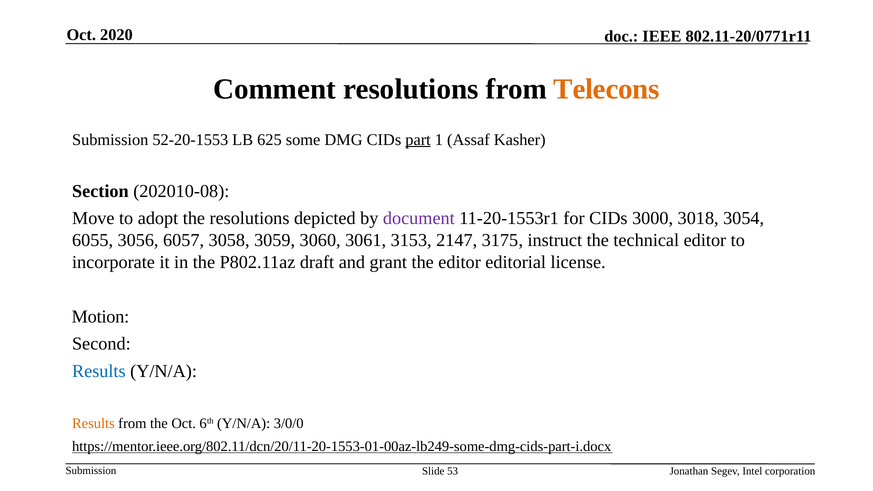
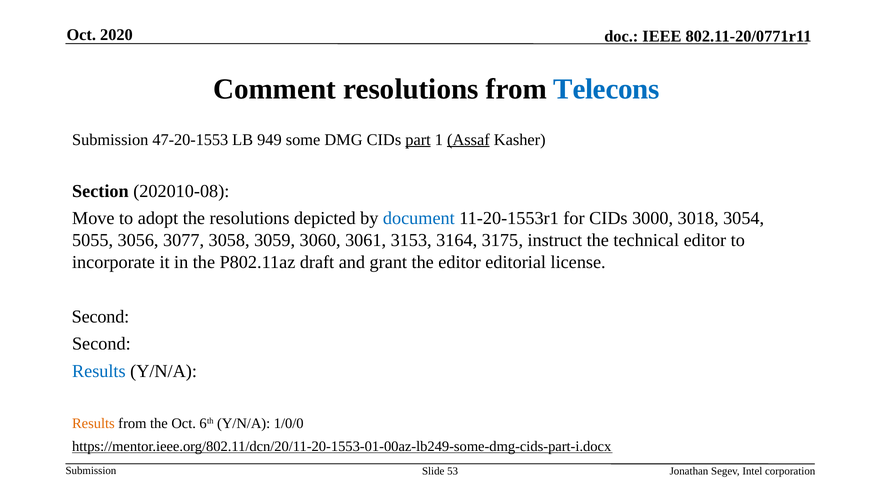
Telecons colour: orange -> blue
52-20-1553: 52-20-1553 -> 47-20-1553
625: 625 -> 949
Assaf underline: none -> present
document colour: purple -> blue
6055: 6055 -> 5055
6057: 6057 -> 3077
2147: 2147 -> 3164
Motion at (100, 317): Motion -> Second
3/0/0: 3/0/0 -> 1/0/0
